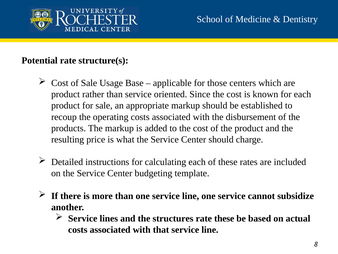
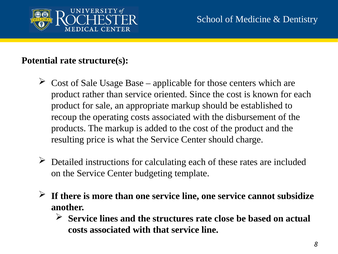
rate these: these -> close
